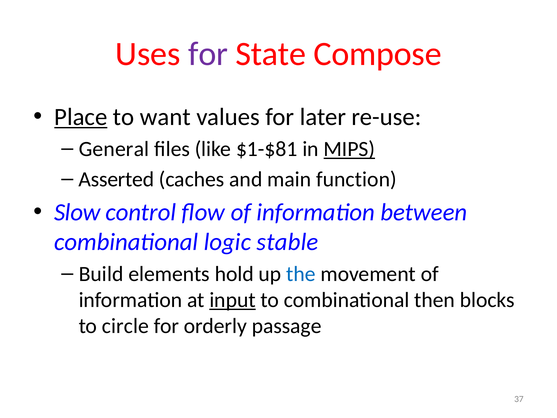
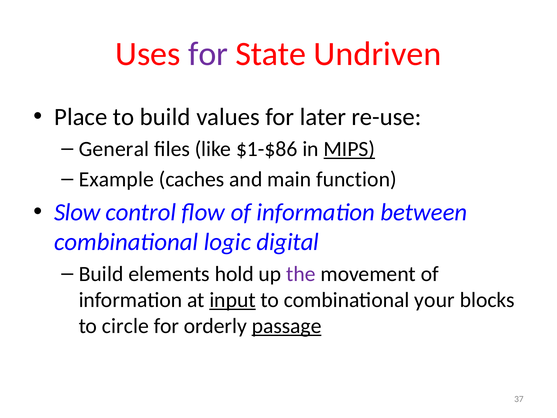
Compose: Compose -> Undriven
Place underline: present -> none
to want: want -> build
$1-$81: $1-$81 -> $1-$86
Asserted: Asserted -> Example
stable: stable -> digital
the colour: blue -> purple
then: then -> your
passage underline: none -> present
